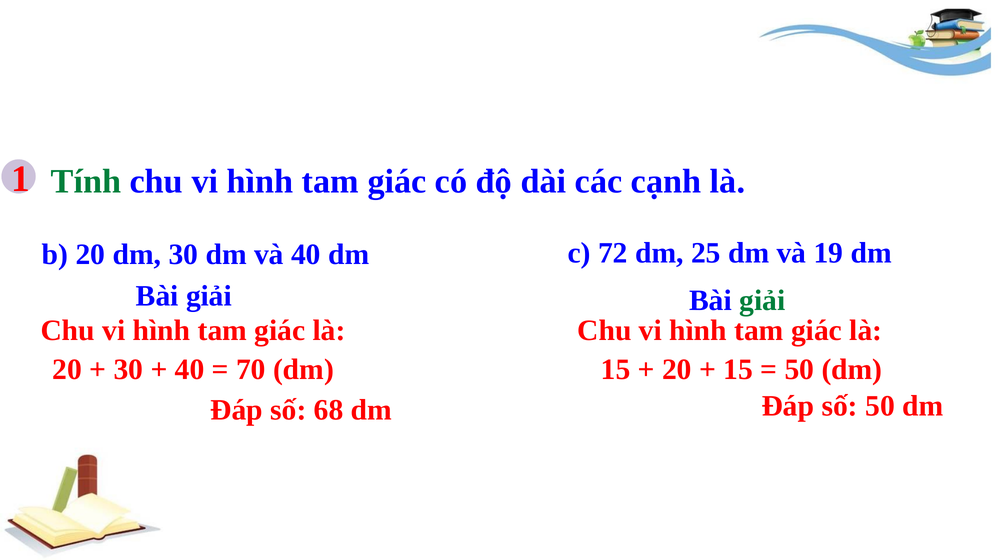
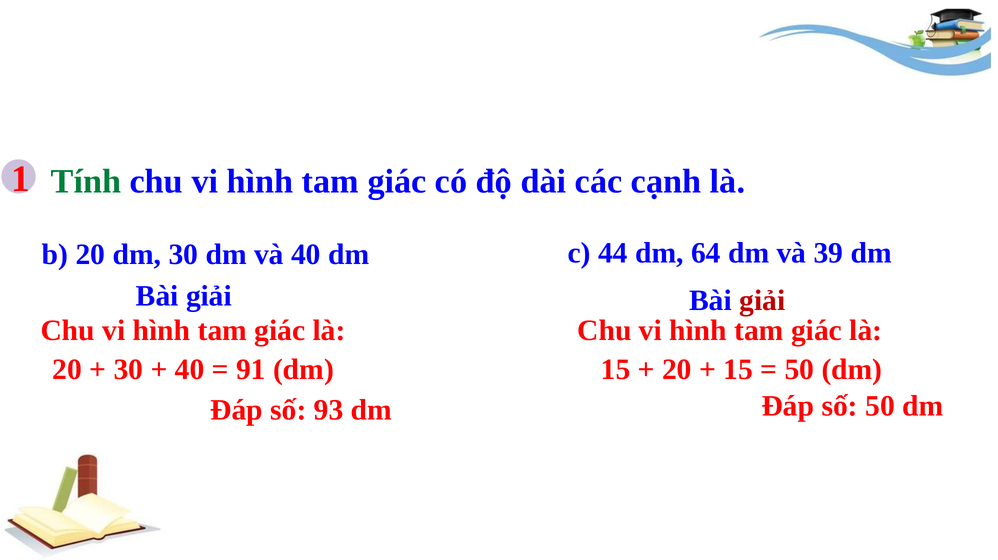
72: 72 -> 44
25: 25 -> 64
19: 19 -> 39
giải at (762, 301) colour: green -> red
70: 70 -> 91
68: 68 -> 93
